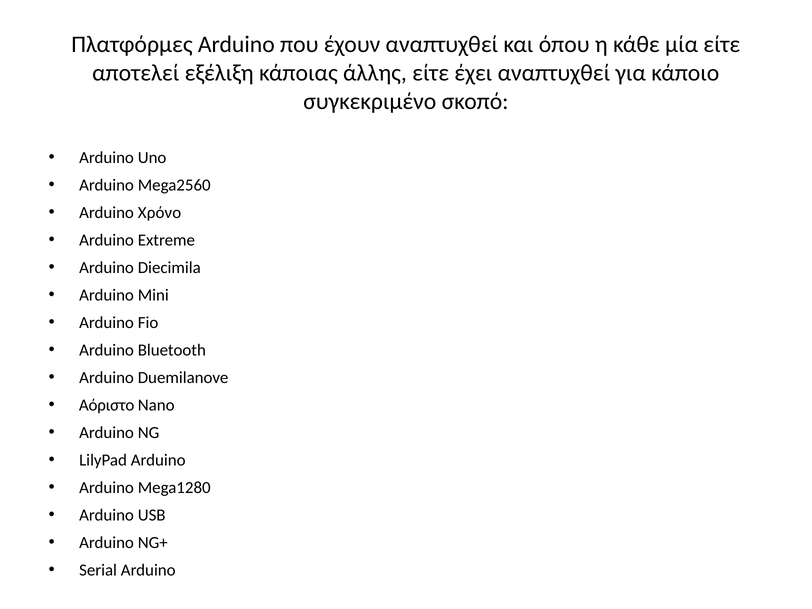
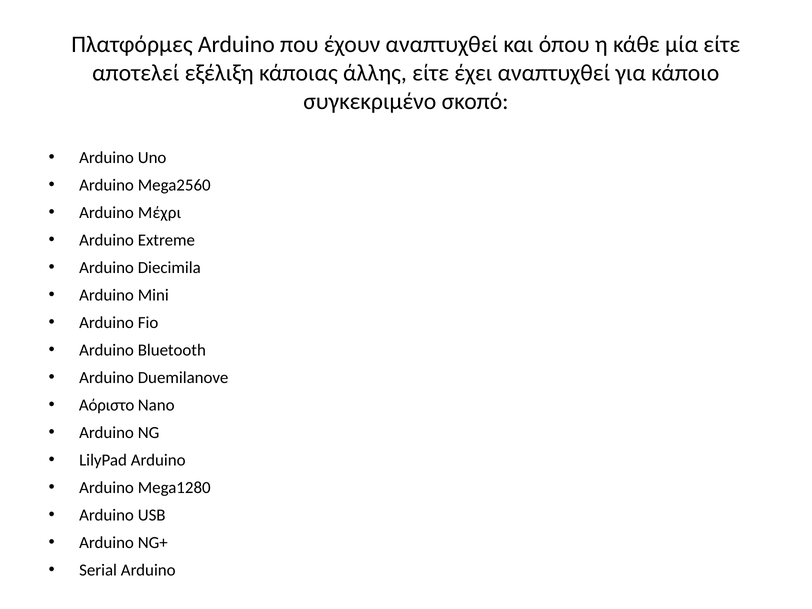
Χρόνο: Χρόνο -> Μέχρι
